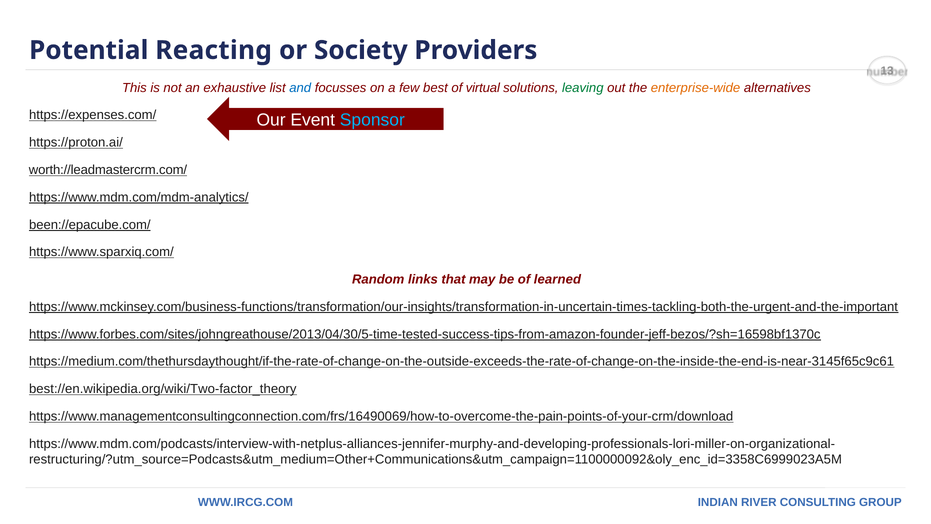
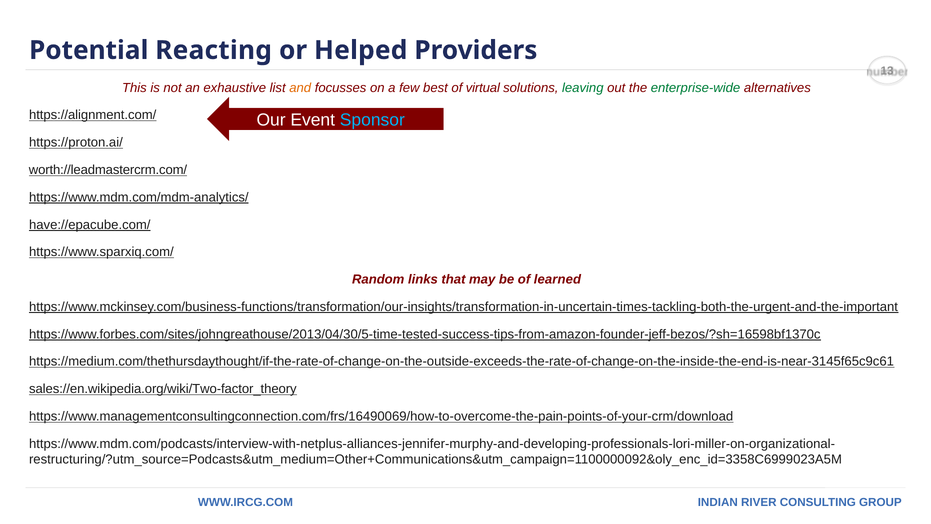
Society: Society -> Helped
and colour: blue -> orange
enterprise-wide colour: orange -> green
https://expenses.com/: https://expenses.com/ -> https://alignment.com/
been://epacube.com/: been://epacube.com/ -> have://epacube.com/
best://en.wikipedia.org/wiki/Two-factor_theory: best://en.wikipedia.org/wiki/Two-factor_theory -> sales://en.wikipedia.org/wiki/Two-factor_theory
